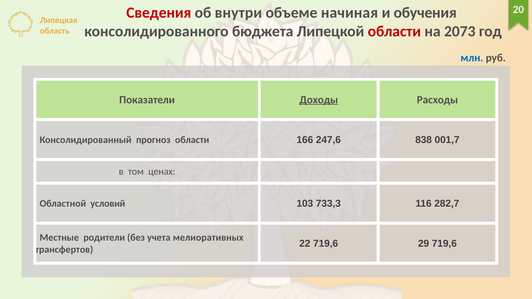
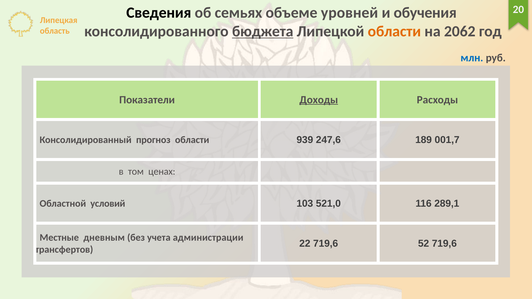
Сведения colour: red -> black
внутри: внутри -> семьях
начиная: начиная -> уровней
бюджета underline: none -> present
области at (394, 31) colour: red -> orange
2073: 2073 -> 2062
166: 166 -> 939
838: 838 -> 189
733,3: 733,3 -> 521,0
282,7: 282,7 -> 289,1
родители: родители -> дневным
мелиоративных: мелиоративных -> администрации
29: 29 -> 52
